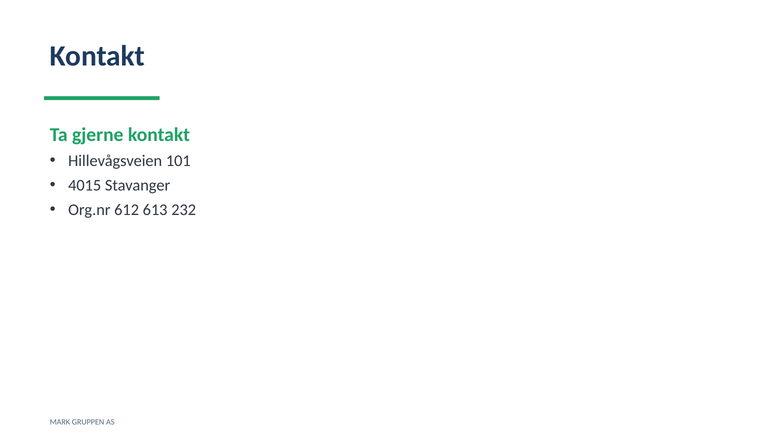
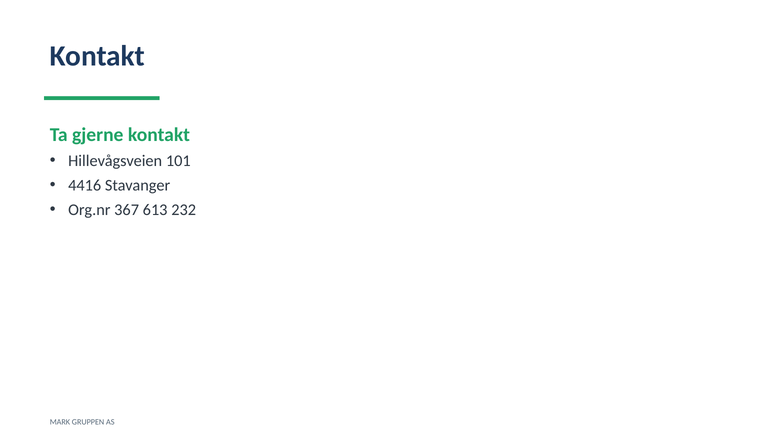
4015: 4015 -> 4416
612: 612 -> 367
